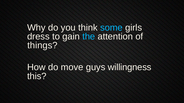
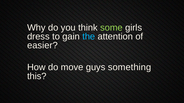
some colour: light blue -> light green
things: things -> easier
willingness: willingness -> something
